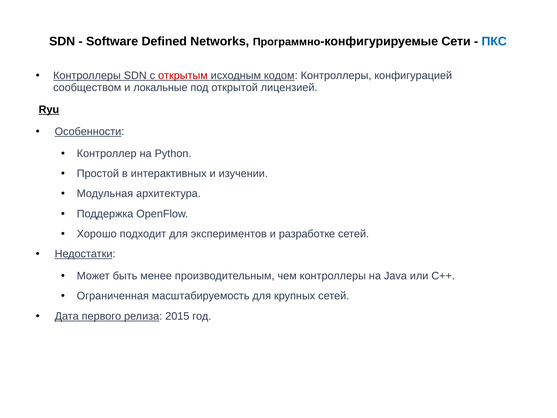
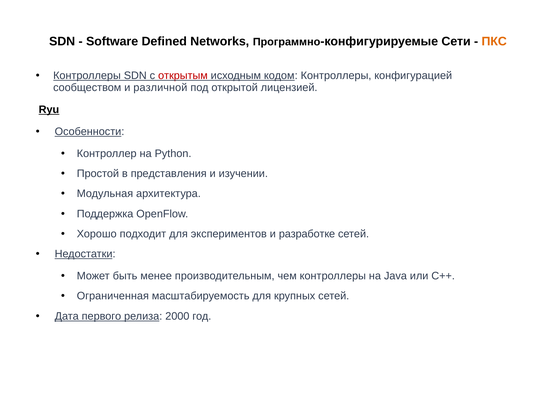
ПКС colour: blue -> orange
локальные: локальные -> различной
интерактивных: интерактивных -> представления
2015: 2015 -> 2000
